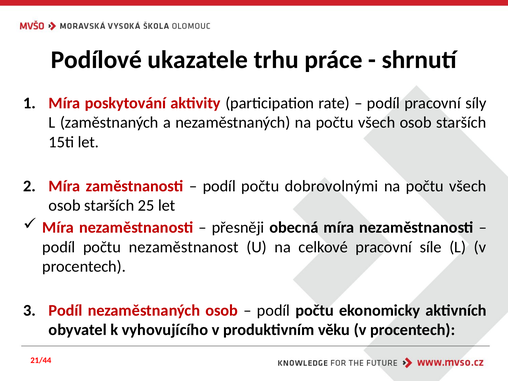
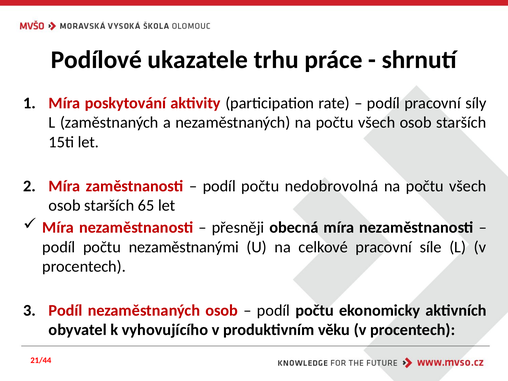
dobrovolnými: dobrovolnými -> nedobrovolná
25: 25 -> 65
nezaměstnanost: nezaměstnanost -> nezaměstnanými
